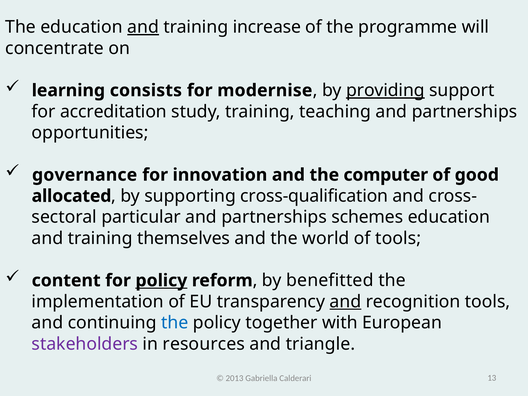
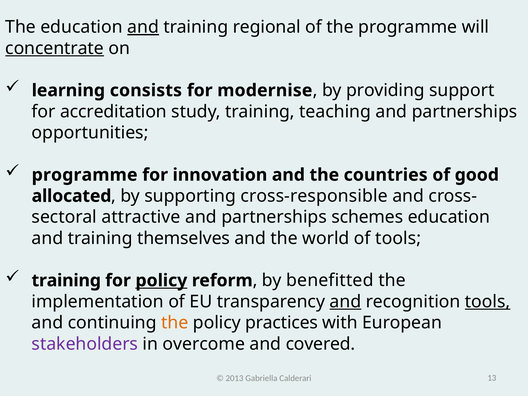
increase: increase -> regional
concentrate underline: none -> present
providing underline: present -> none
governance at (85, 175): governance -> programme
computer: computer -> countries
cross-qualification: cross-qualification -> cross-responsible
particular: particular -> attractive
content at (66, 281): content -> training
tools at (488, 302) underline: none -> present
the at (175, 323) colour: blue -> orange
together: together -> practices
resources: resources -> overcome
triangle: triangle -> covered
